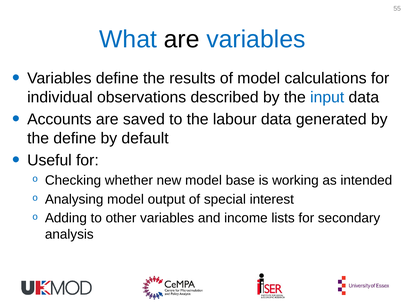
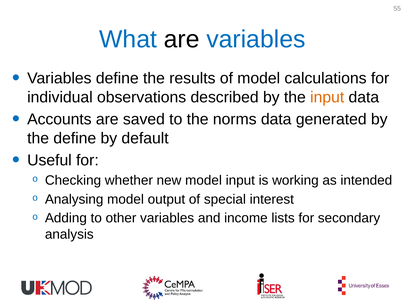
input at (327, 97) colour: blue -> orange
labour: labour -> norms
model base: base -> input
